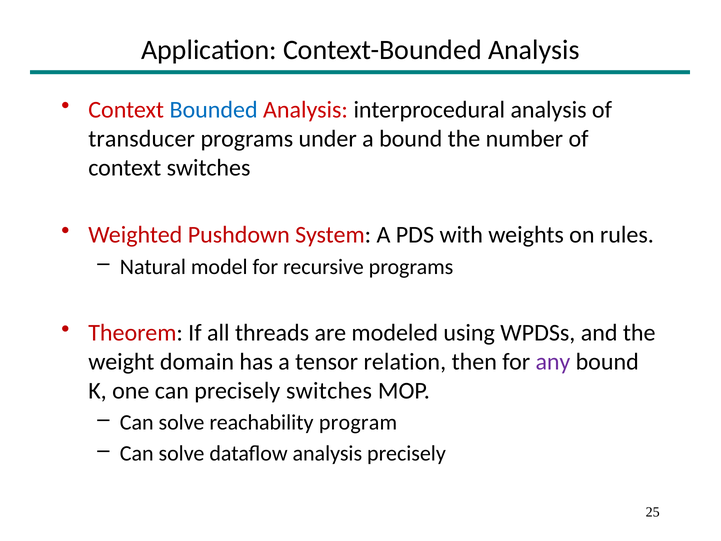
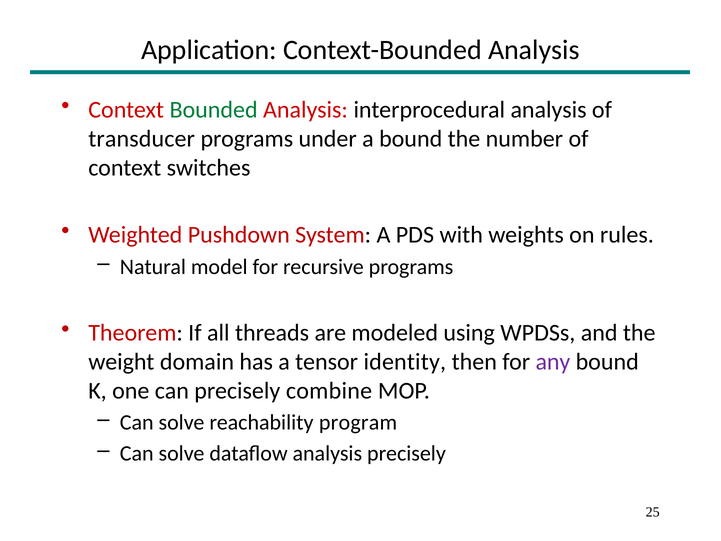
Bounded colour: blue -> green
relation: relation -> identity
precisely switches: switches -> combine
